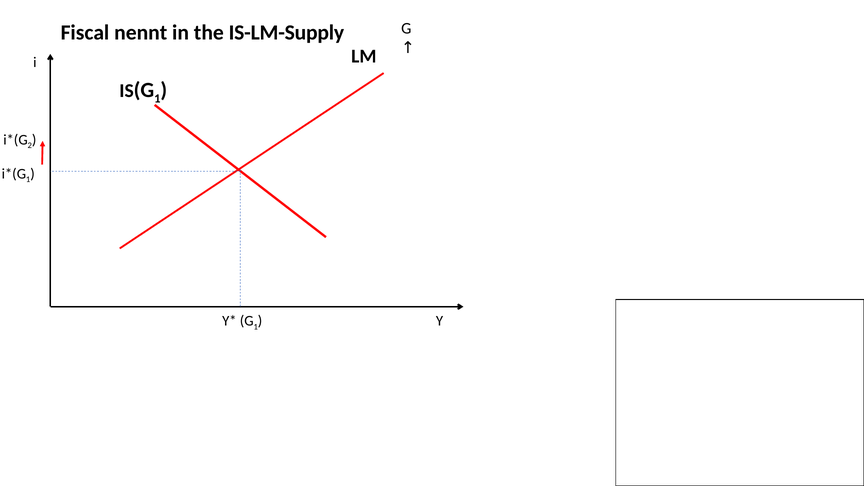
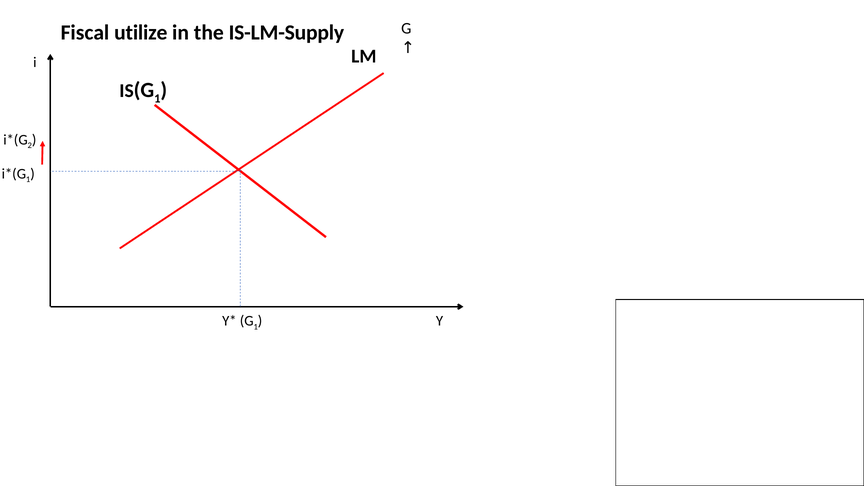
nennt: nennt -> utilize
